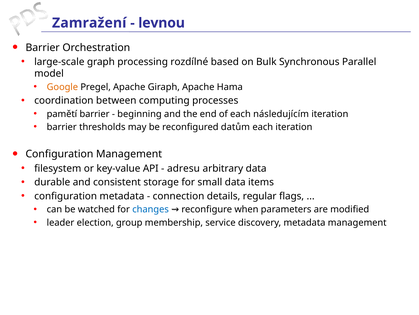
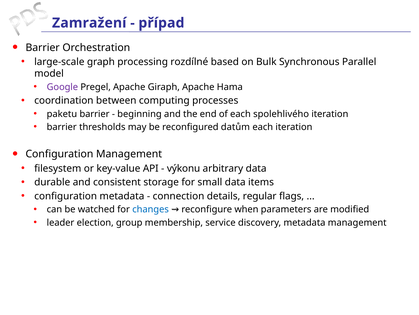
levnou: levnou -> případ
Google colour: orange -> purple
pamětí: pamětí -> paketu
následujícím: následujícím -> spolehlivého
adresu: adresu -> výkonu
